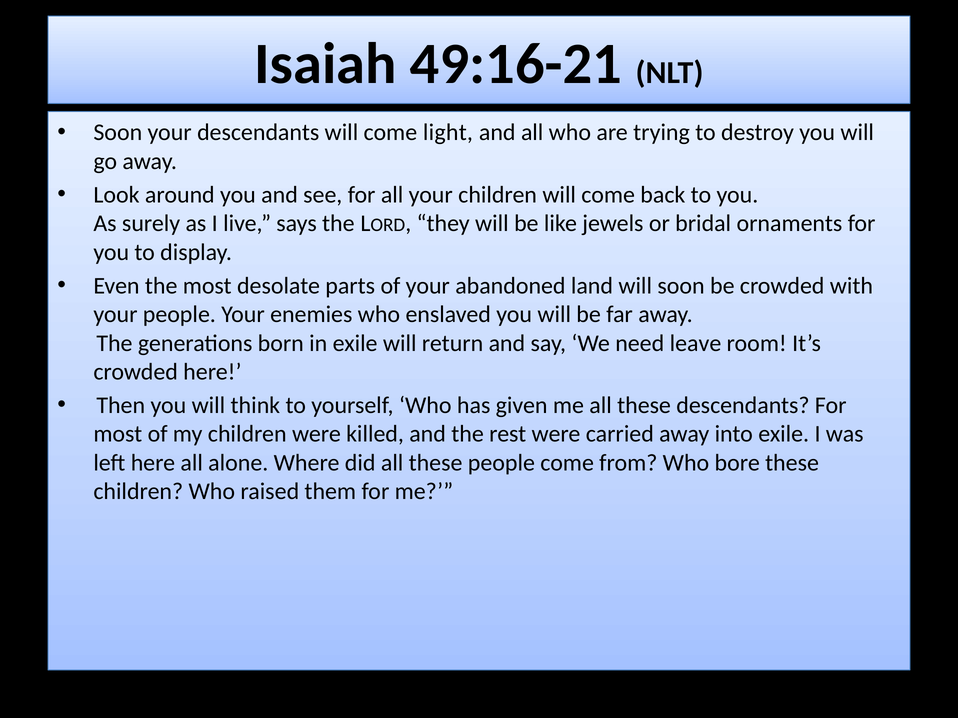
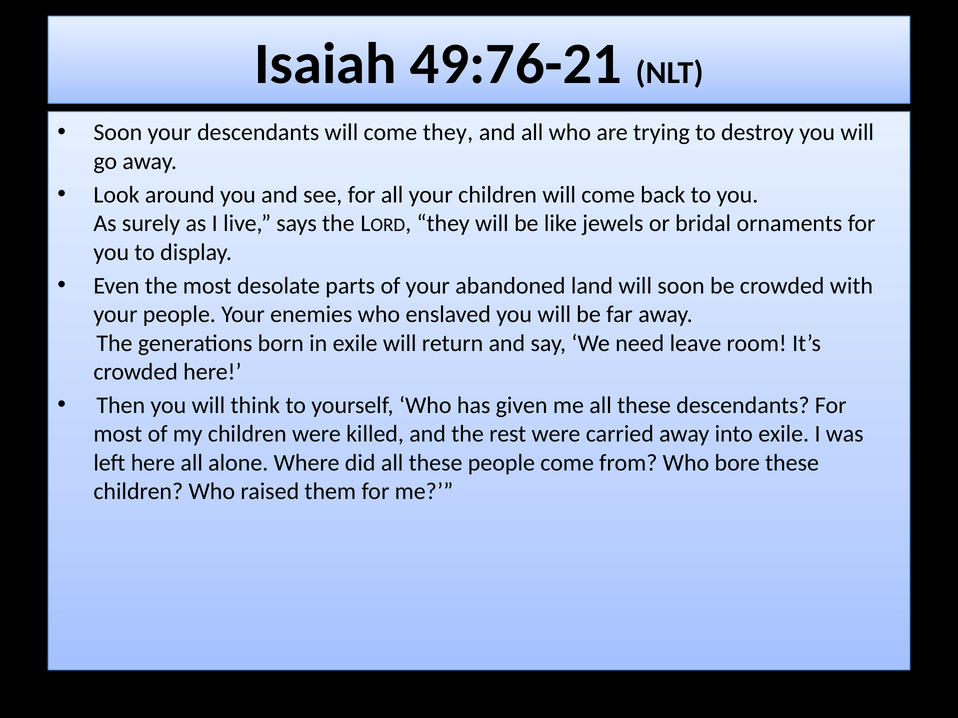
49:16-21: 49:16-21 -> 49:76-21
come light: light -> they
